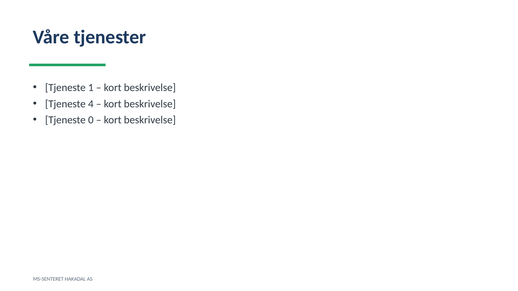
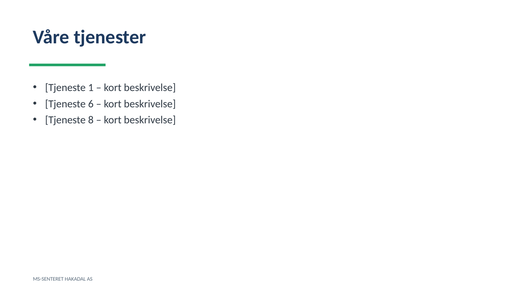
4: 4 -> 6
0: 0 -> 8
